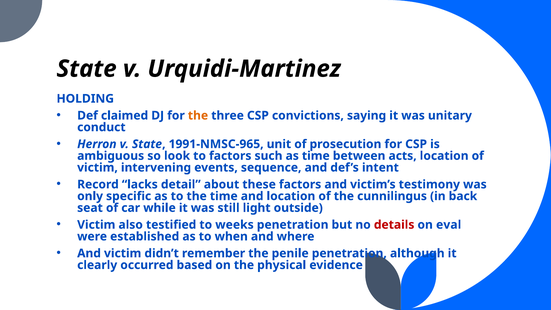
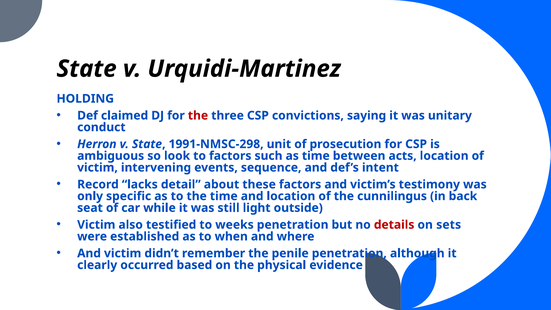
the at (198, 116) colour: orange -> red
1991-NMSC-965: 1991-NMSC-965 -> 1991-NMSC-298
eval: eval -> sets
